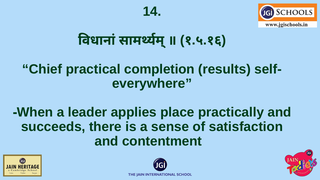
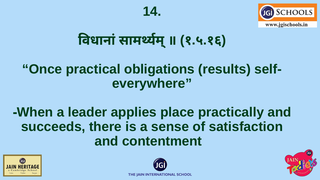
Chief: Chief -> Once
completion: completion -> obligations
